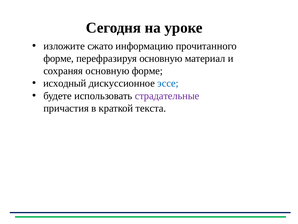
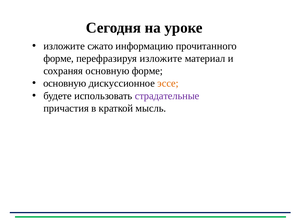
перефразируя основную: основную -> изложите
исходный at (65, 83): исходный -> основную
эссе colour: blue -> orange
текста: текста -> мысль
